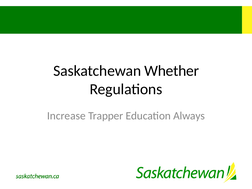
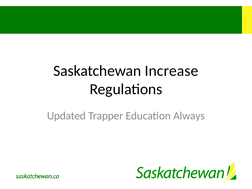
Whether: Whether -> Increase
Increase: Increase -> Updated
